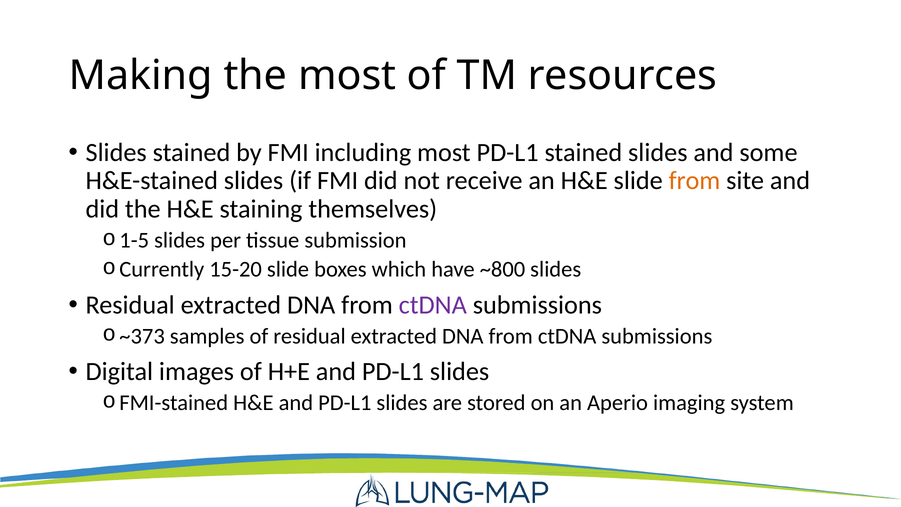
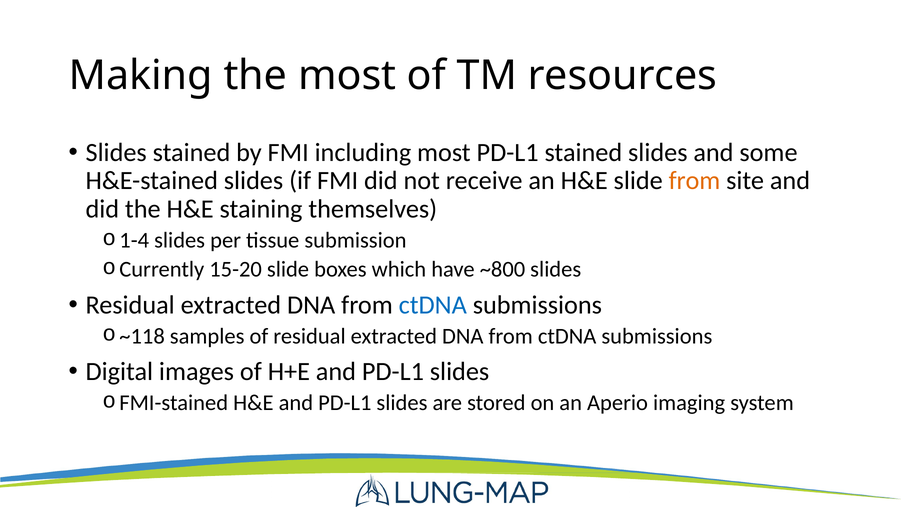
1-5: 1-5 -> 1-4
ctDNA at (433, 305) colour: purple -> blue
~373: ~373 -> ~118
